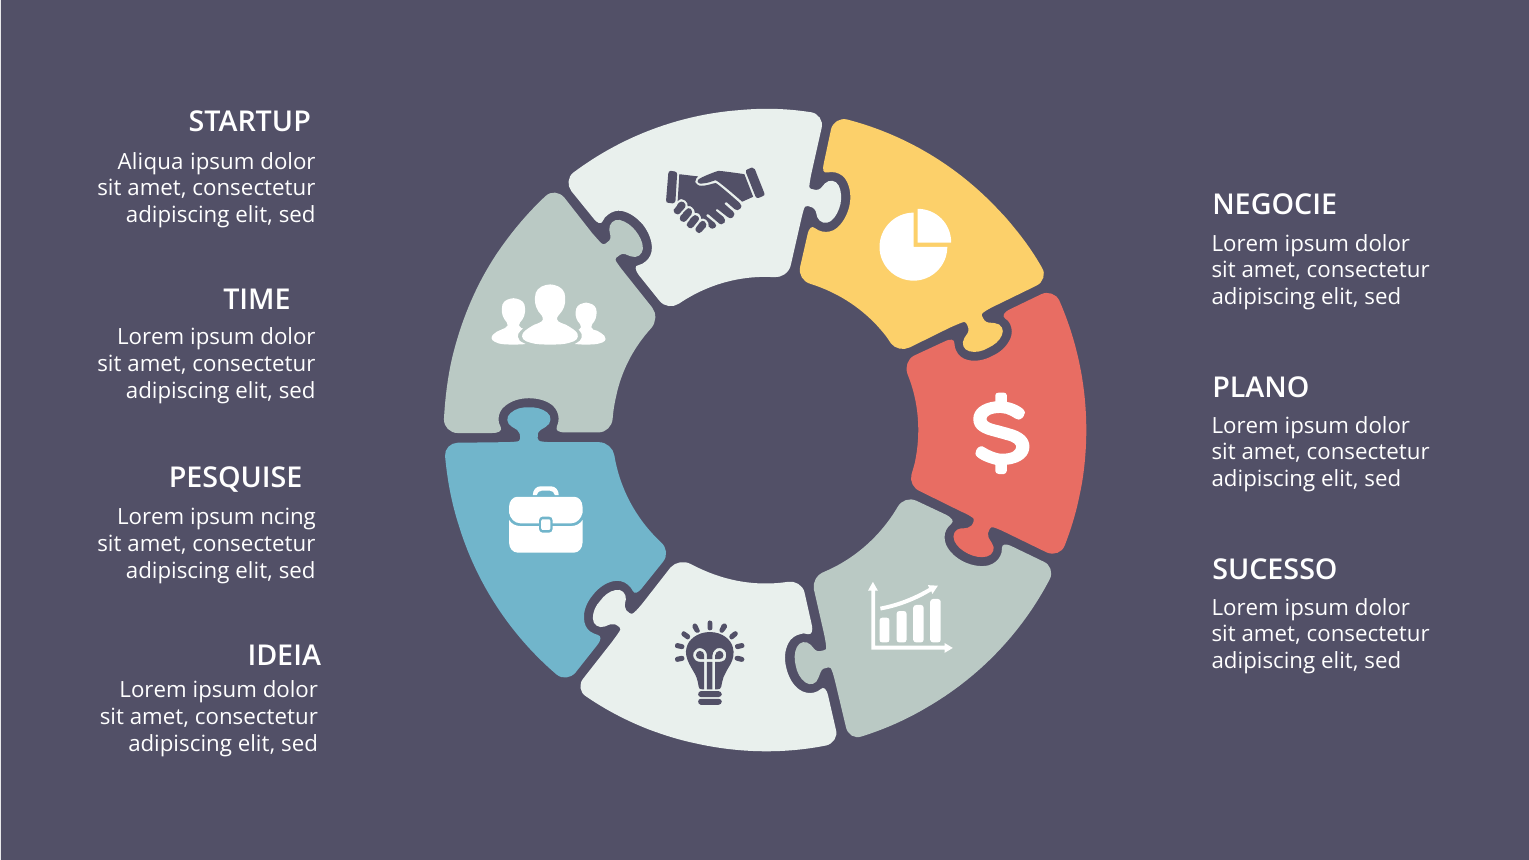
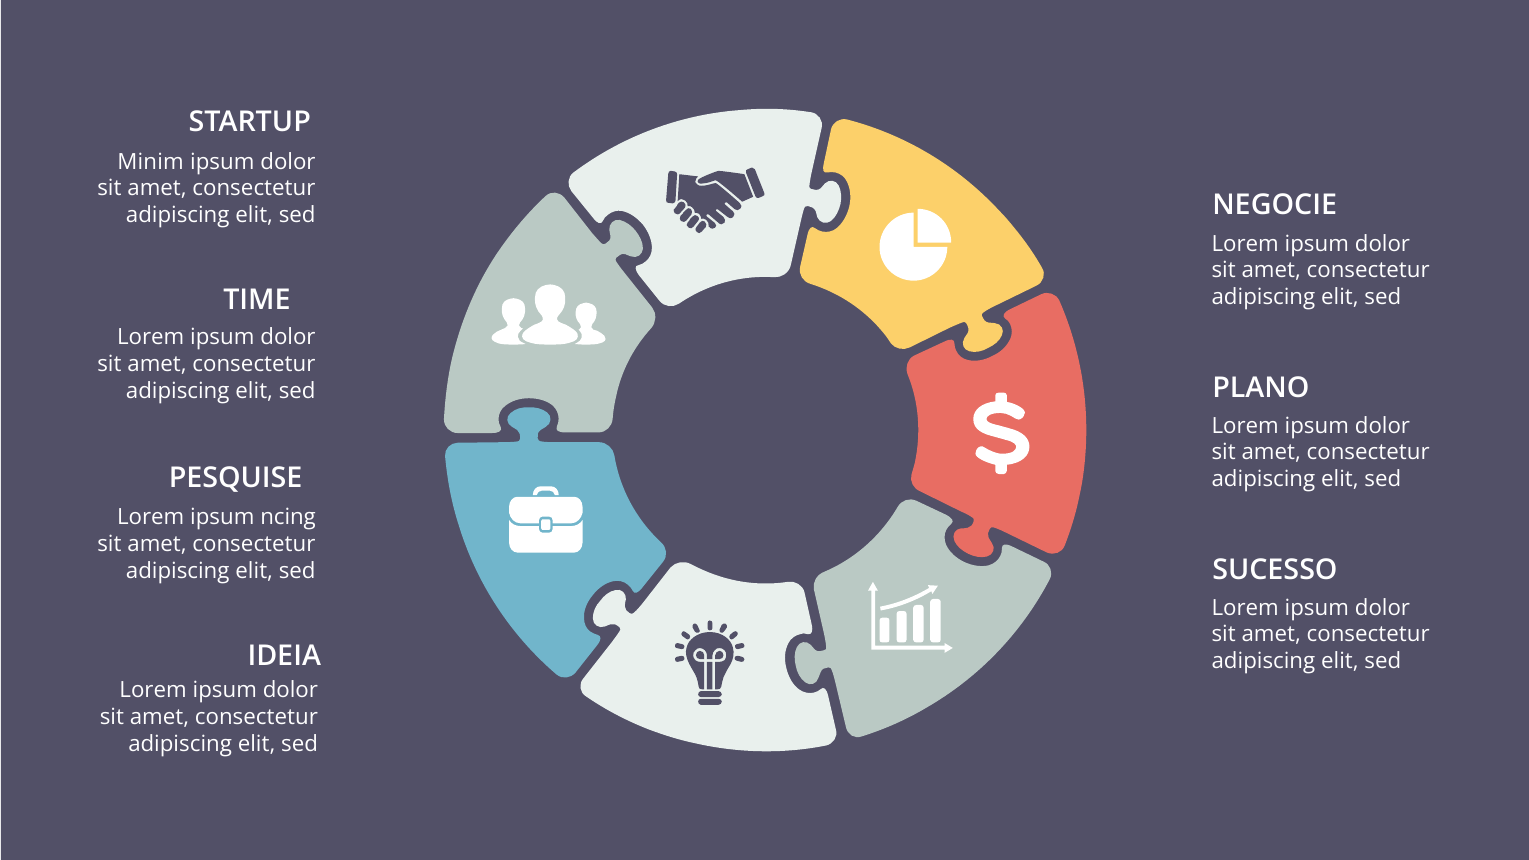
Aliqua: Aliqua -> Minim
